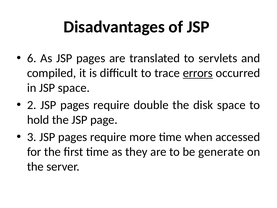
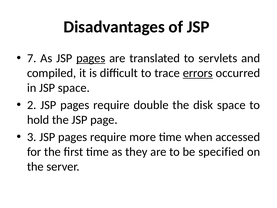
6: 6 -> 7
pages at (91, 58) underline: none -> present
generate: generate -> specified
